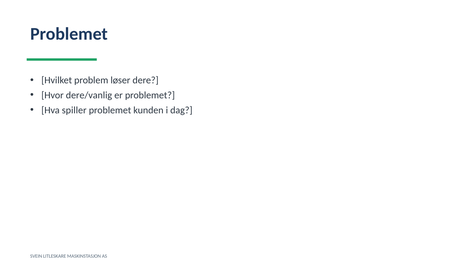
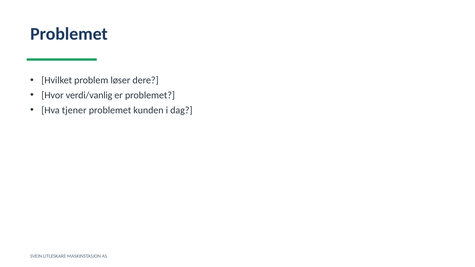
dere/vanlig: dere/vanlig -> verdi/vanlig
spiller: spiller -> tjener
